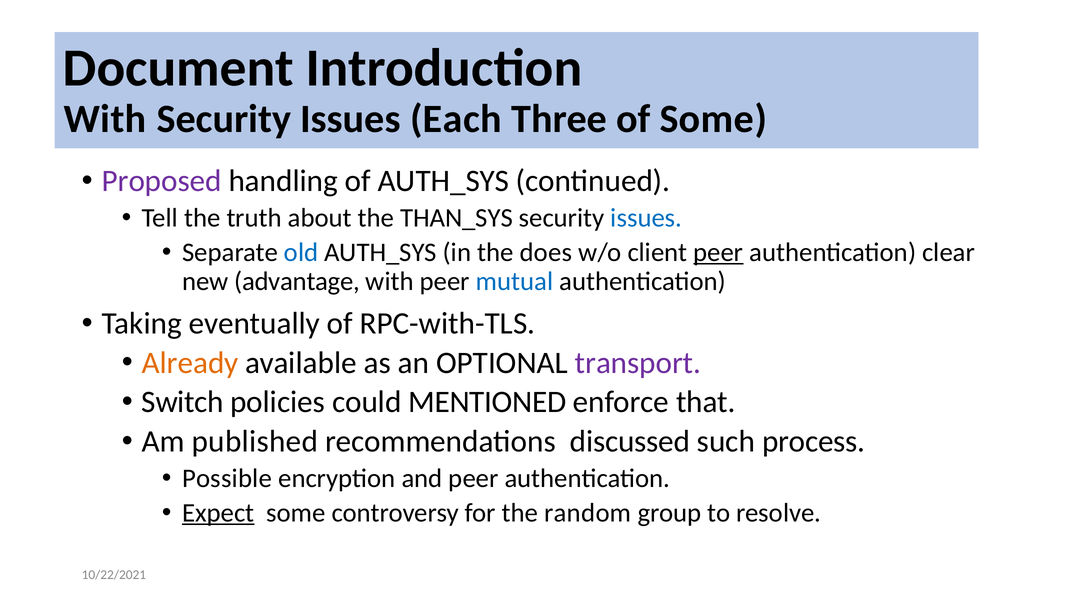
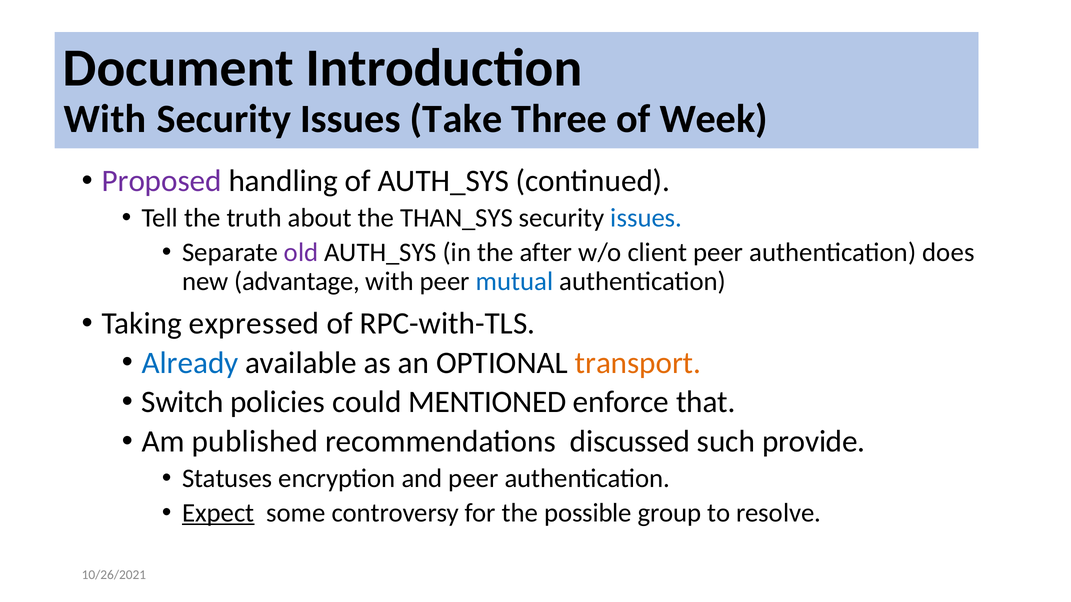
Each: Each -> Take
of Some: Some -> Week
old colour: blue -> purple
does: does -> after
peer at (718, 252) underline: present -> none
clear: clear -> does
eventually: eventually -> expressed
Already colour: orange -> blue
transport colour: purple -> orange
process: process -> provide
Possible: Possible -> Statuses
random: random -> possible
10/22/2021: 10/22/2021 -> 10/26/2021
